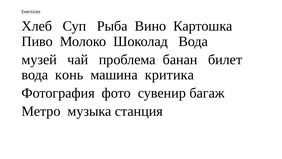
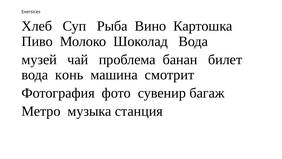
критика: критика -> смотрит
